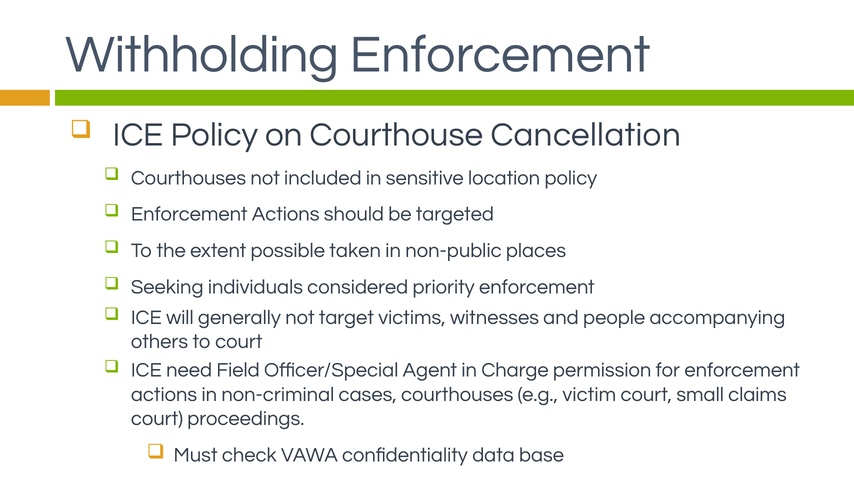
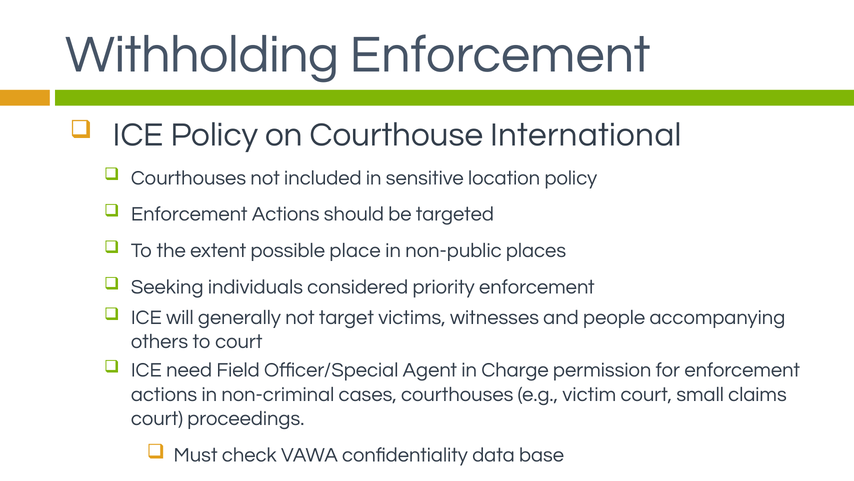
Cancellation: Cancellation -> International
taken: taken -> place
